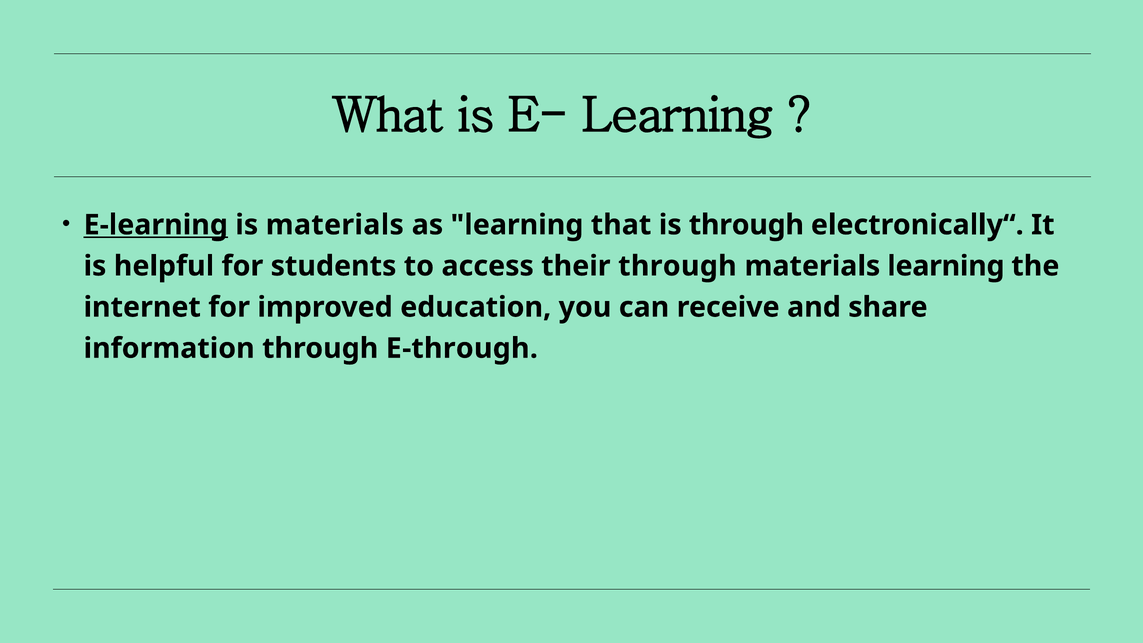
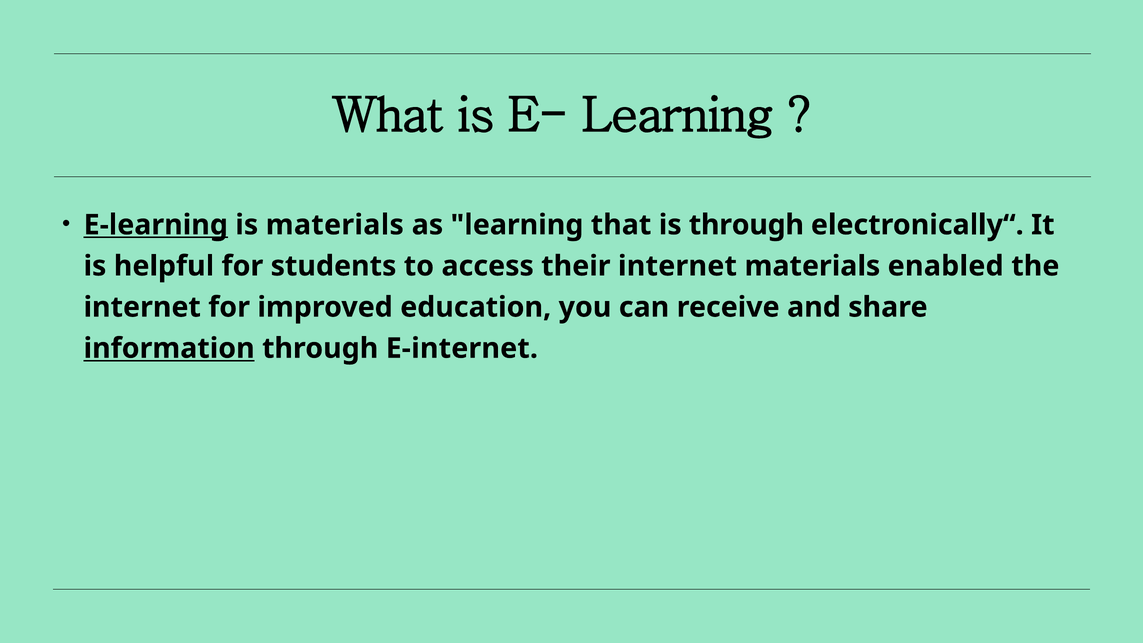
their through: through -> internet
materials learning: learning -> enabled
information underline: none -> present
E-through: E-through -> E-internet
